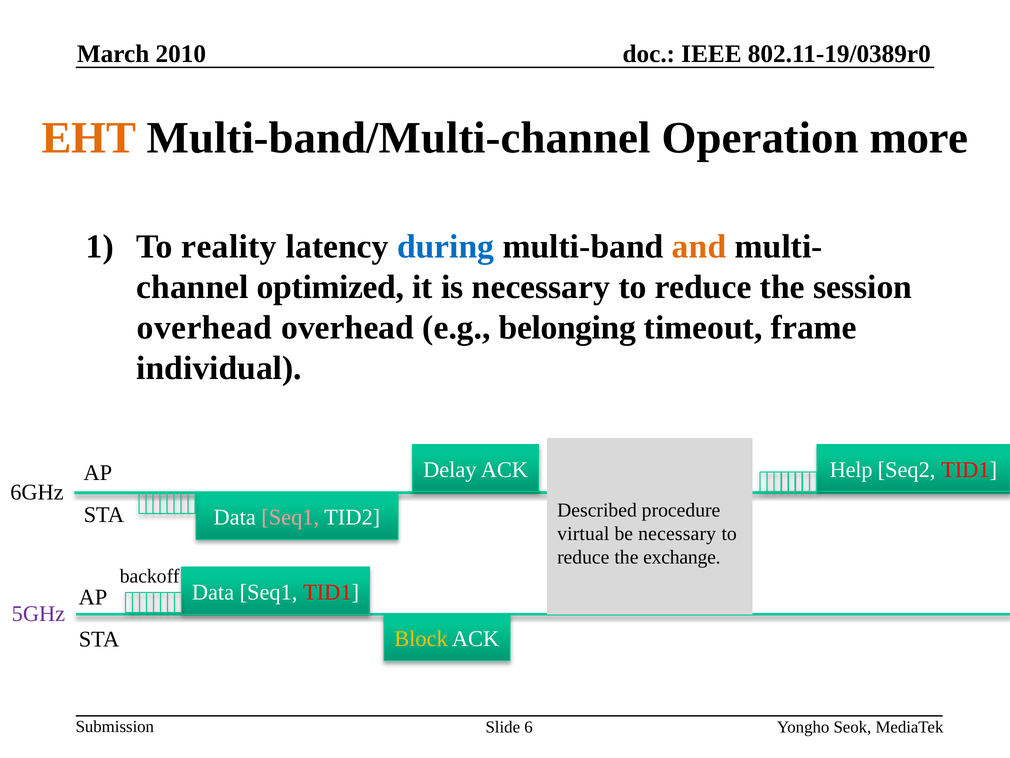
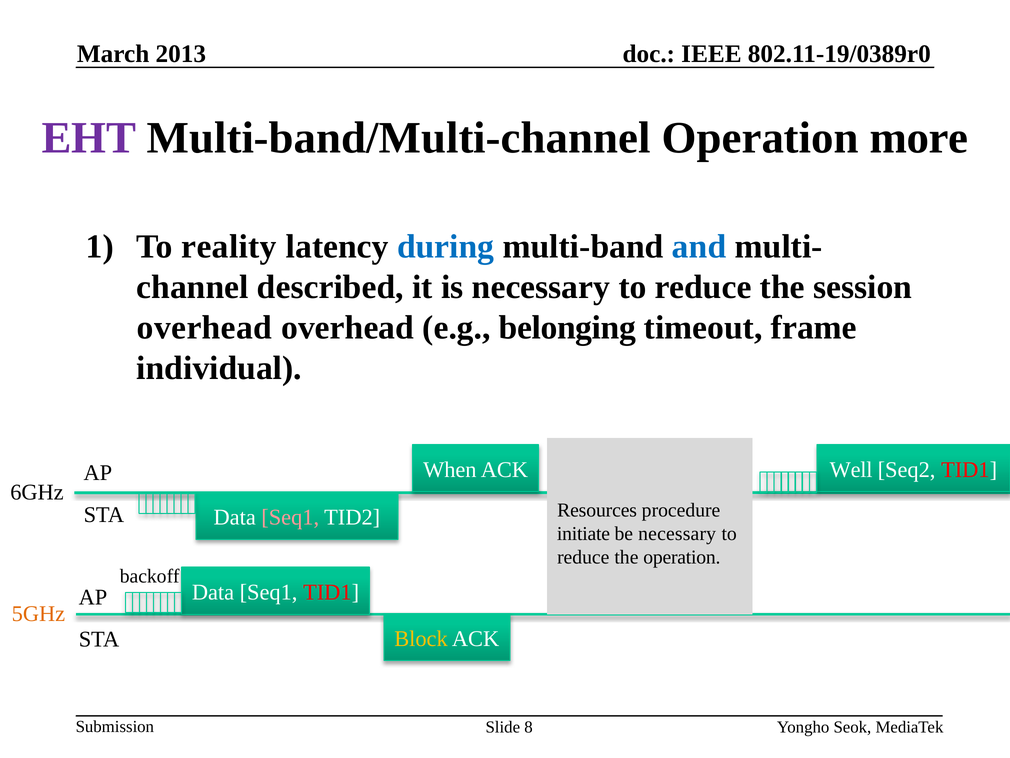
2010: 2010 -> 2013
EHT colour: orange -> purple
and colour: orange -> blue
optimized: optimized -> described
Delay: Delay -> When
Help: Help -> Well
Described: Described -> Resources
virtual: virtual -> initiate
the exchange: exchange -> operation
5GHz colour: purple -> orange
6: 6 -> 8
